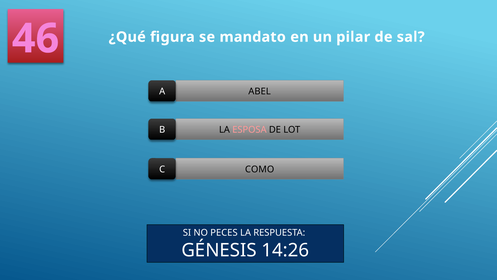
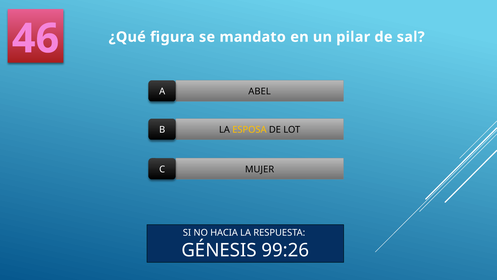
ESPOSA colour: pink -> yellow
COMO: COMO -> MUJER
PECES: PECES -> HACIA
14:26: 14:26 -> 99:26
